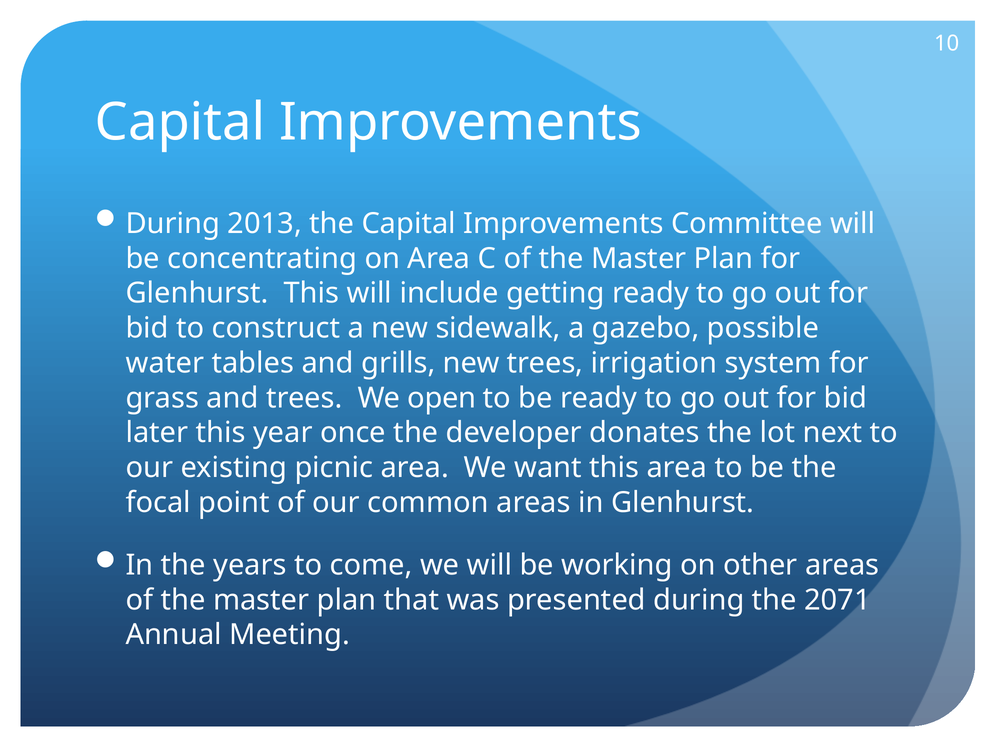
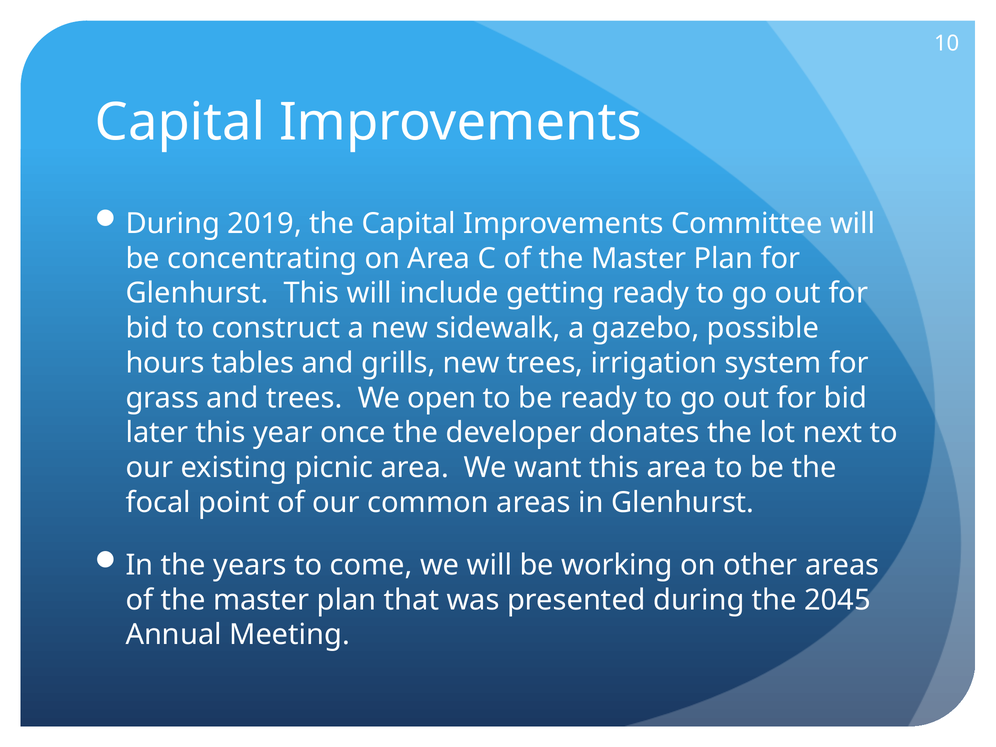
2013: 2013 -> 2019
water: water -> hours
2071: 2071 -> 2045
